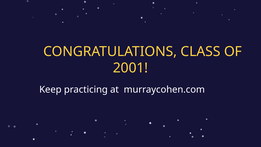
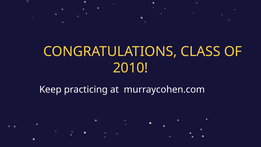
2001: 2001 -> 2010
